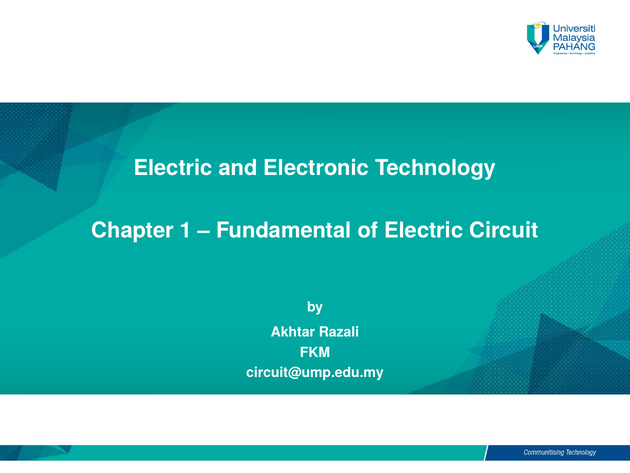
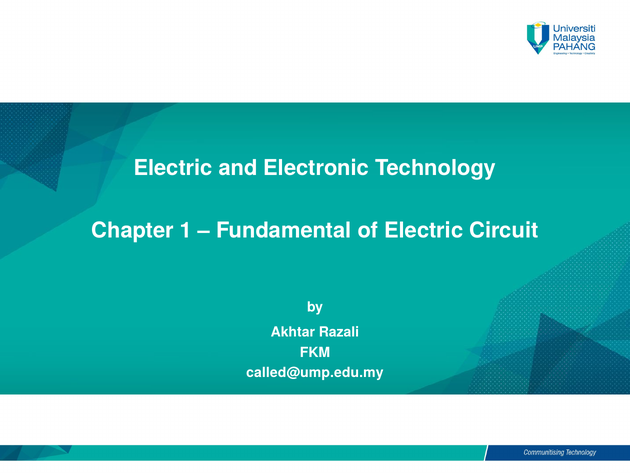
circuit@ump.edu.my: circuit@ump.edu.my -> called@ump.edu.my
